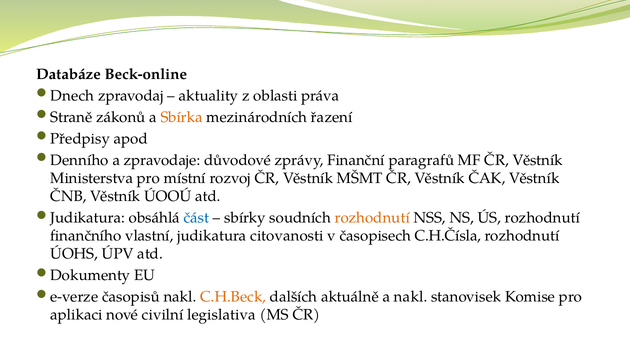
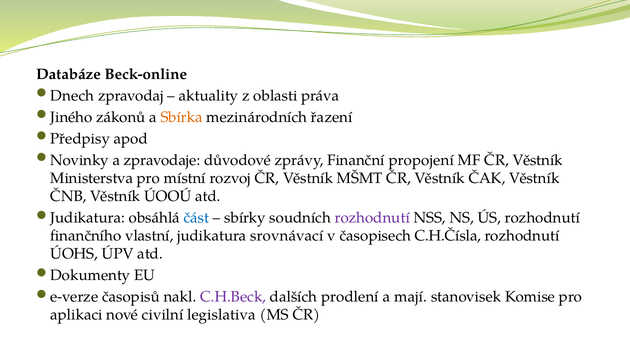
Straně: Straně -> Jiného
Denního: Denního -> Novinky
paragrafů: paragrafů -> propojení
rozhodnutí at (372, 218) colour: orange -> purple
citovanosti: citovanosti -> srovnávací
C.H.Beck colour: orange -> purple
aktuálně: aktuálně -> prodlení
a nakl: nakl -> mají
